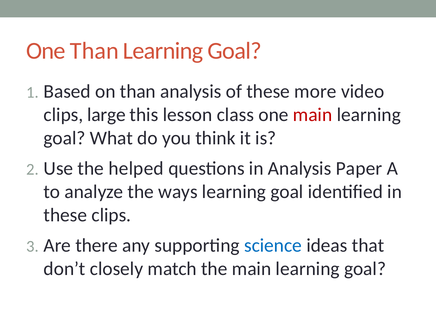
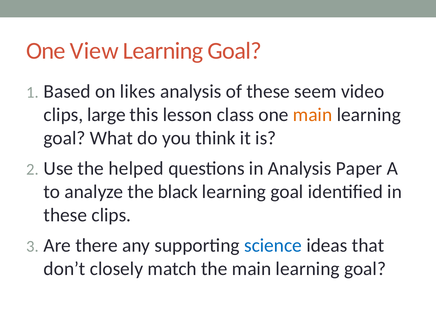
One Than: Than -> View
on than: than -> likes
more: more -> seem
main at (313, 115) colour: red -> orange
ways: ways -> black
